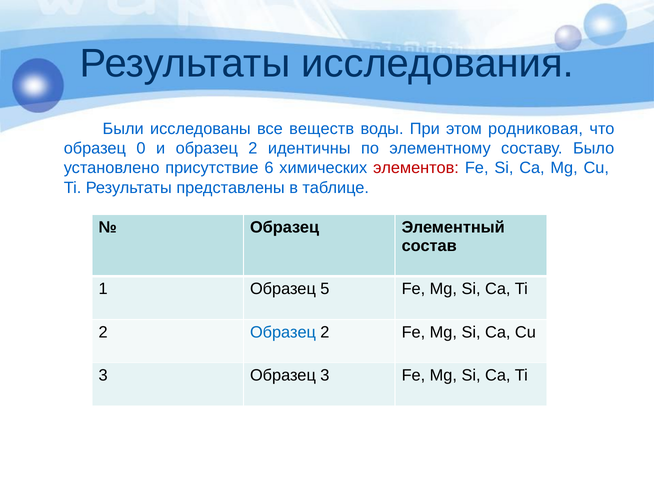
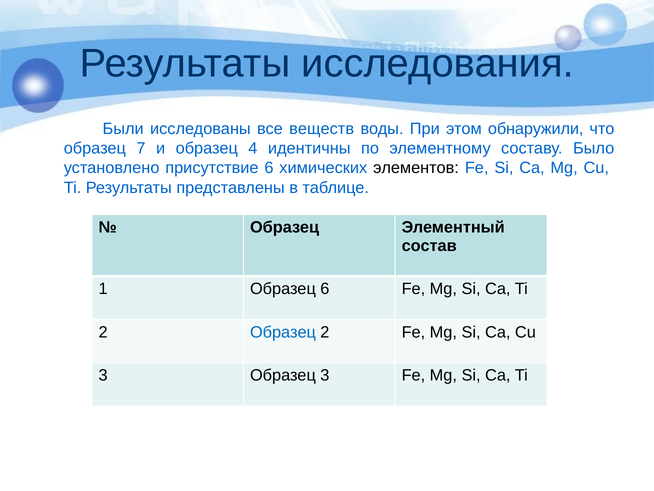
родниковая: родниковая -> обнаружили
0: 0 -> 7
и образец 2: 2 -> 4
элементов colour: red -> black
Образец 5: 5 -> 6
